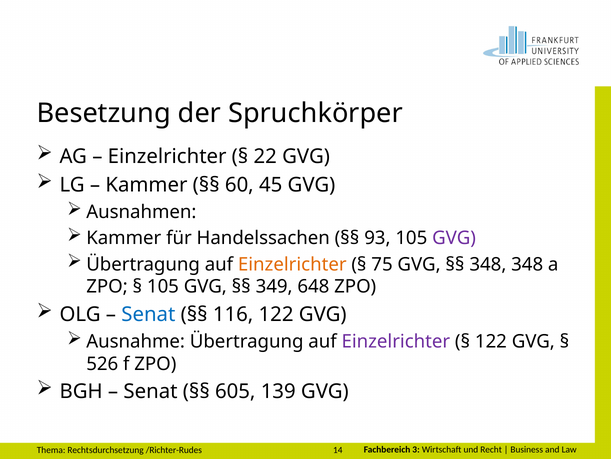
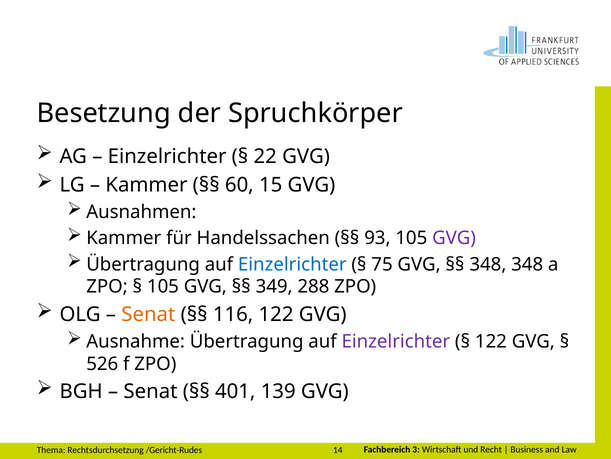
45: 45 -> 15
Einzelrichter at (292, 264) colour: orange -> blue
648: 648 -> 288
Senat at (148, 314) colour: blue -> orange
605: 605 -> 401
/Richter-Rudes: /Richter-Rudes -> /Gericht-Rudes
